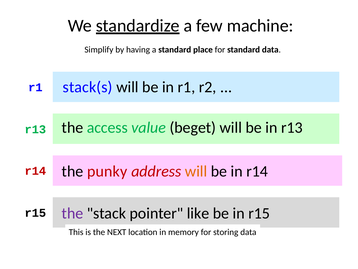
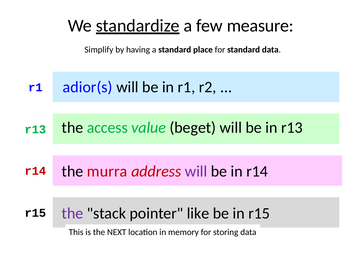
machine: machine -> measure
stack(s: stack(s -> adior(s
punky: punky -> murra
will at (196, 171) colour: orange -> purple
